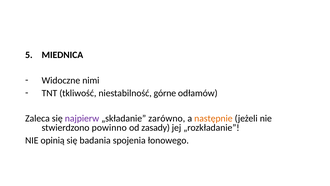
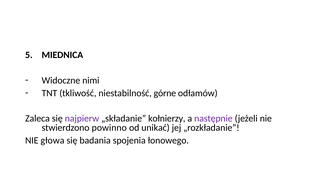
zarówno: zarówno -> kołnierzy
następnie colour: orange -> purple
zasady: zasady -> unikać
opinią: opinią -> głowa
